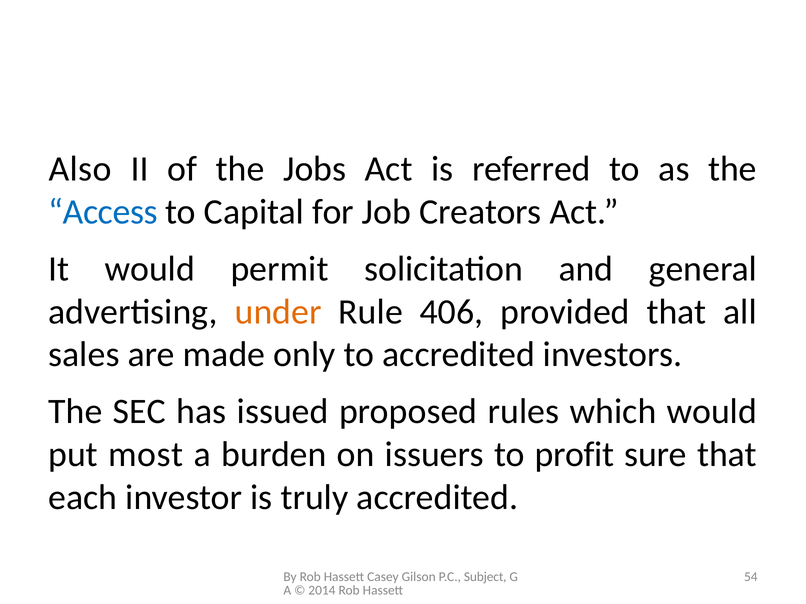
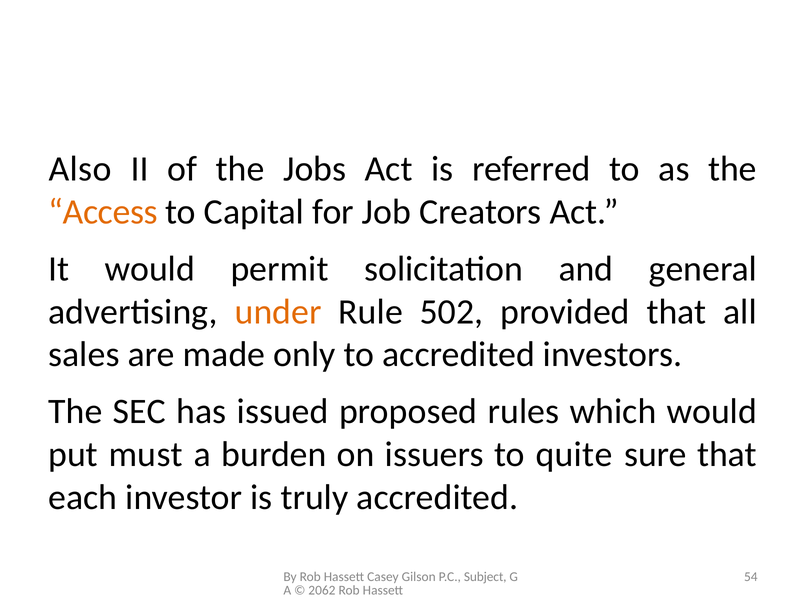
Access colour: blue -> orange
406: 406 -> 502
most: most -> must
profit: profit -> quite
2014: 2014 -> 2062
